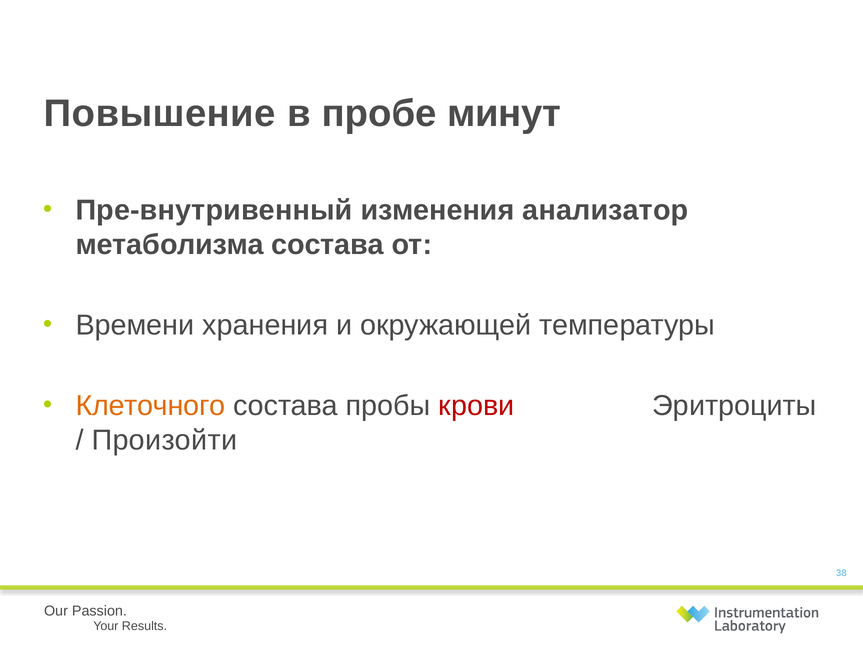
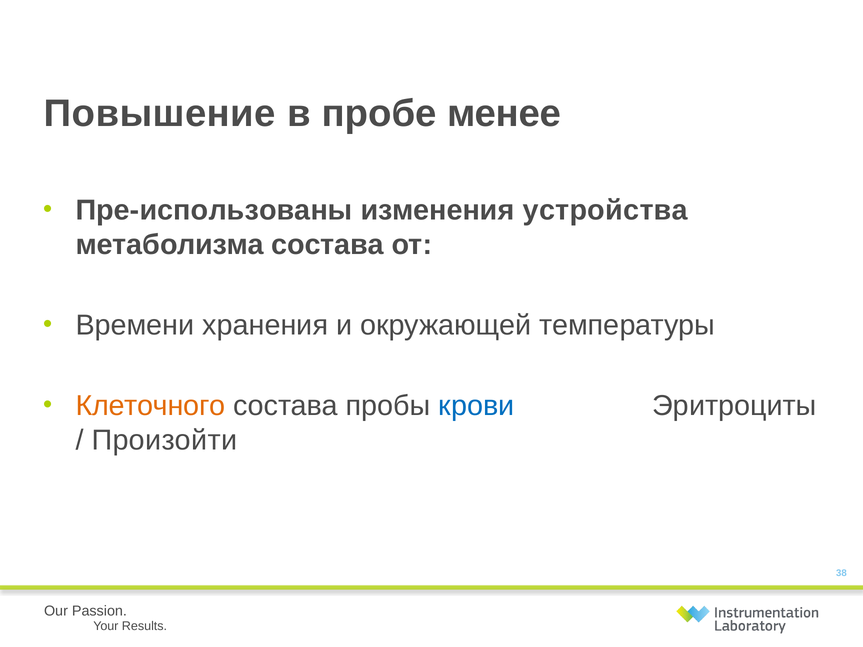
минут: минут -> менее
Пре-внутривенный: Пре-внутривенный -> Пре-использованы
анализатор: анализатор -> устройства
крови colour: red -> blue
